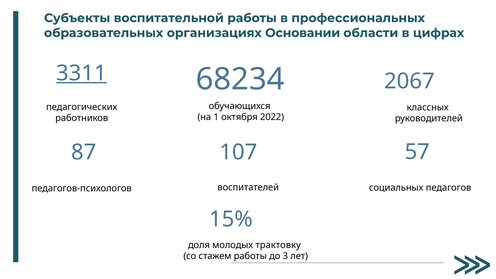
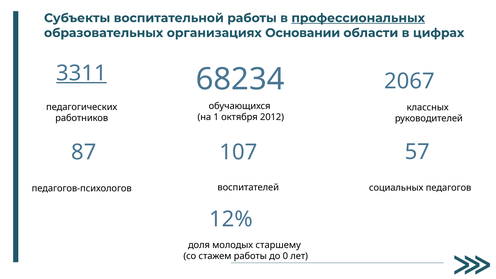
профессиональных underline: none -> present
2022: 2022 -> 2012
15%: 15% -> 12%
трактовку: трактовку -> старшему
3: 3 -> 0
